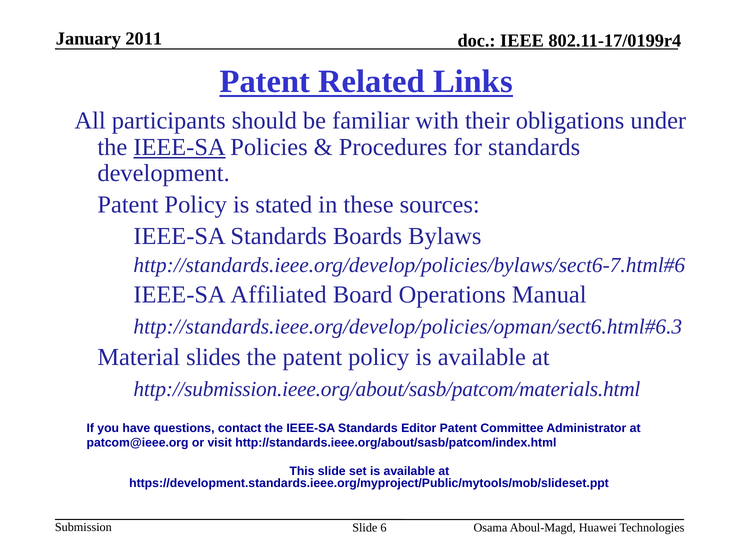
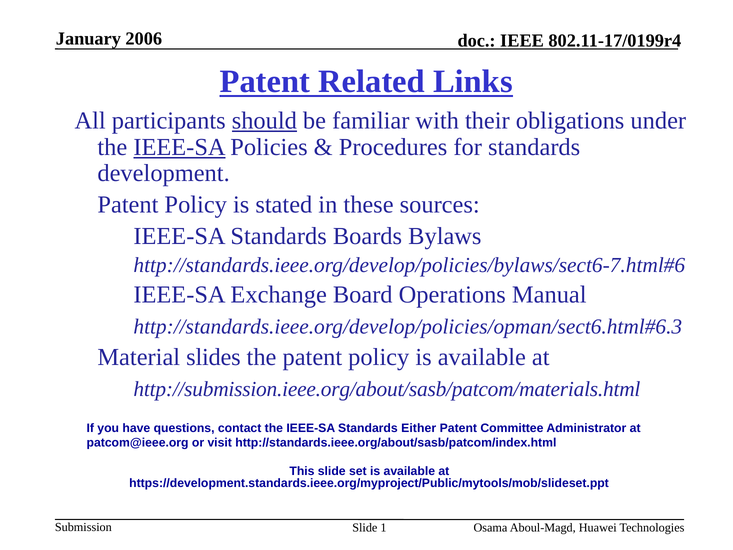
2011: 2011 -> 2006
should underline: none -> present
Affiliated: Affiliated -> Exchange
Editor: Editor -> Either
6: 6 -> 1
